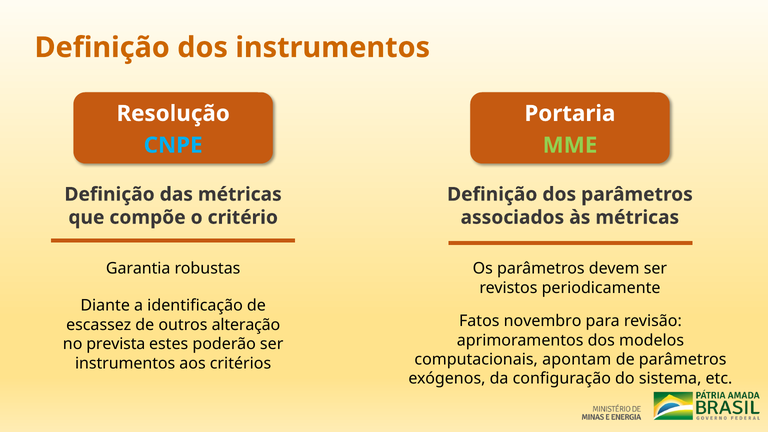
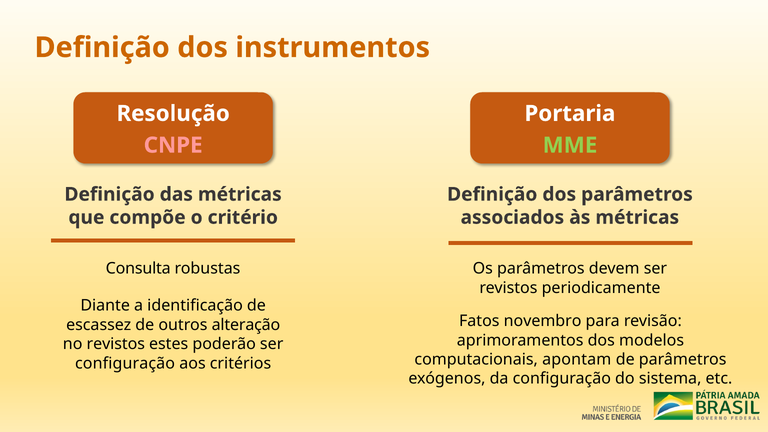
CNPE colour: light blue -> pink
Garantia: Garantia -> Consulta
no prevista: prevista -> revistos
instrumentos at (125, 363): instrumentos -> configuração
